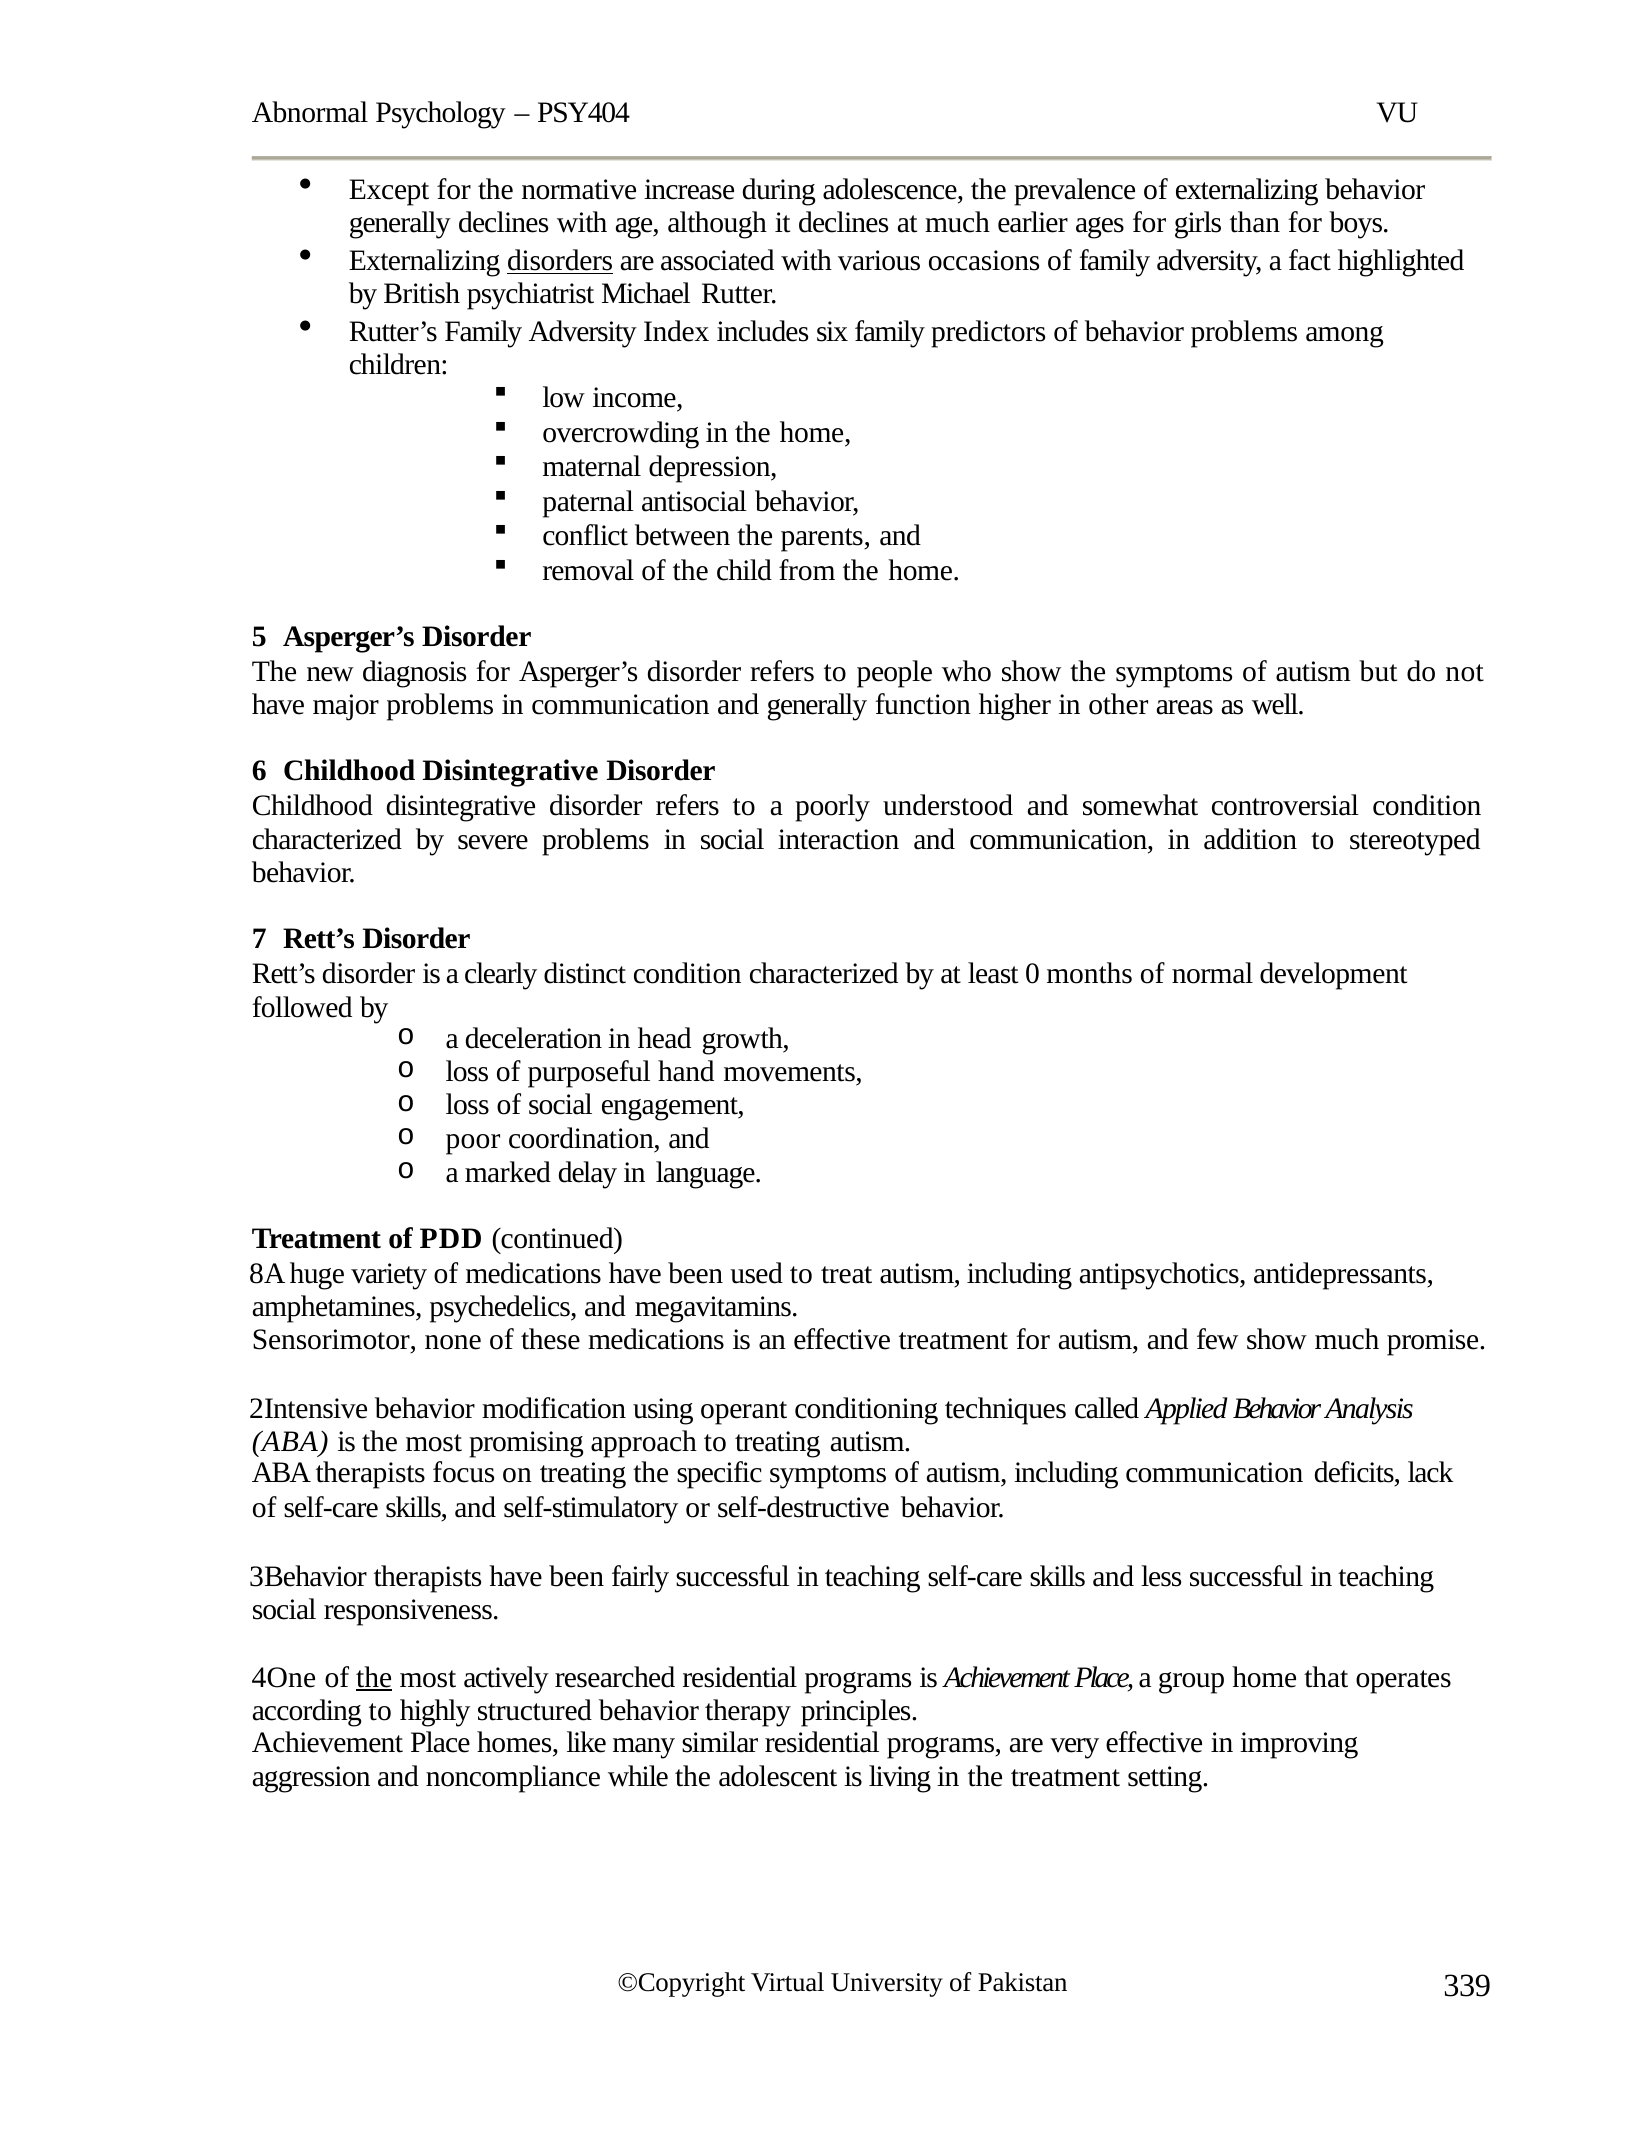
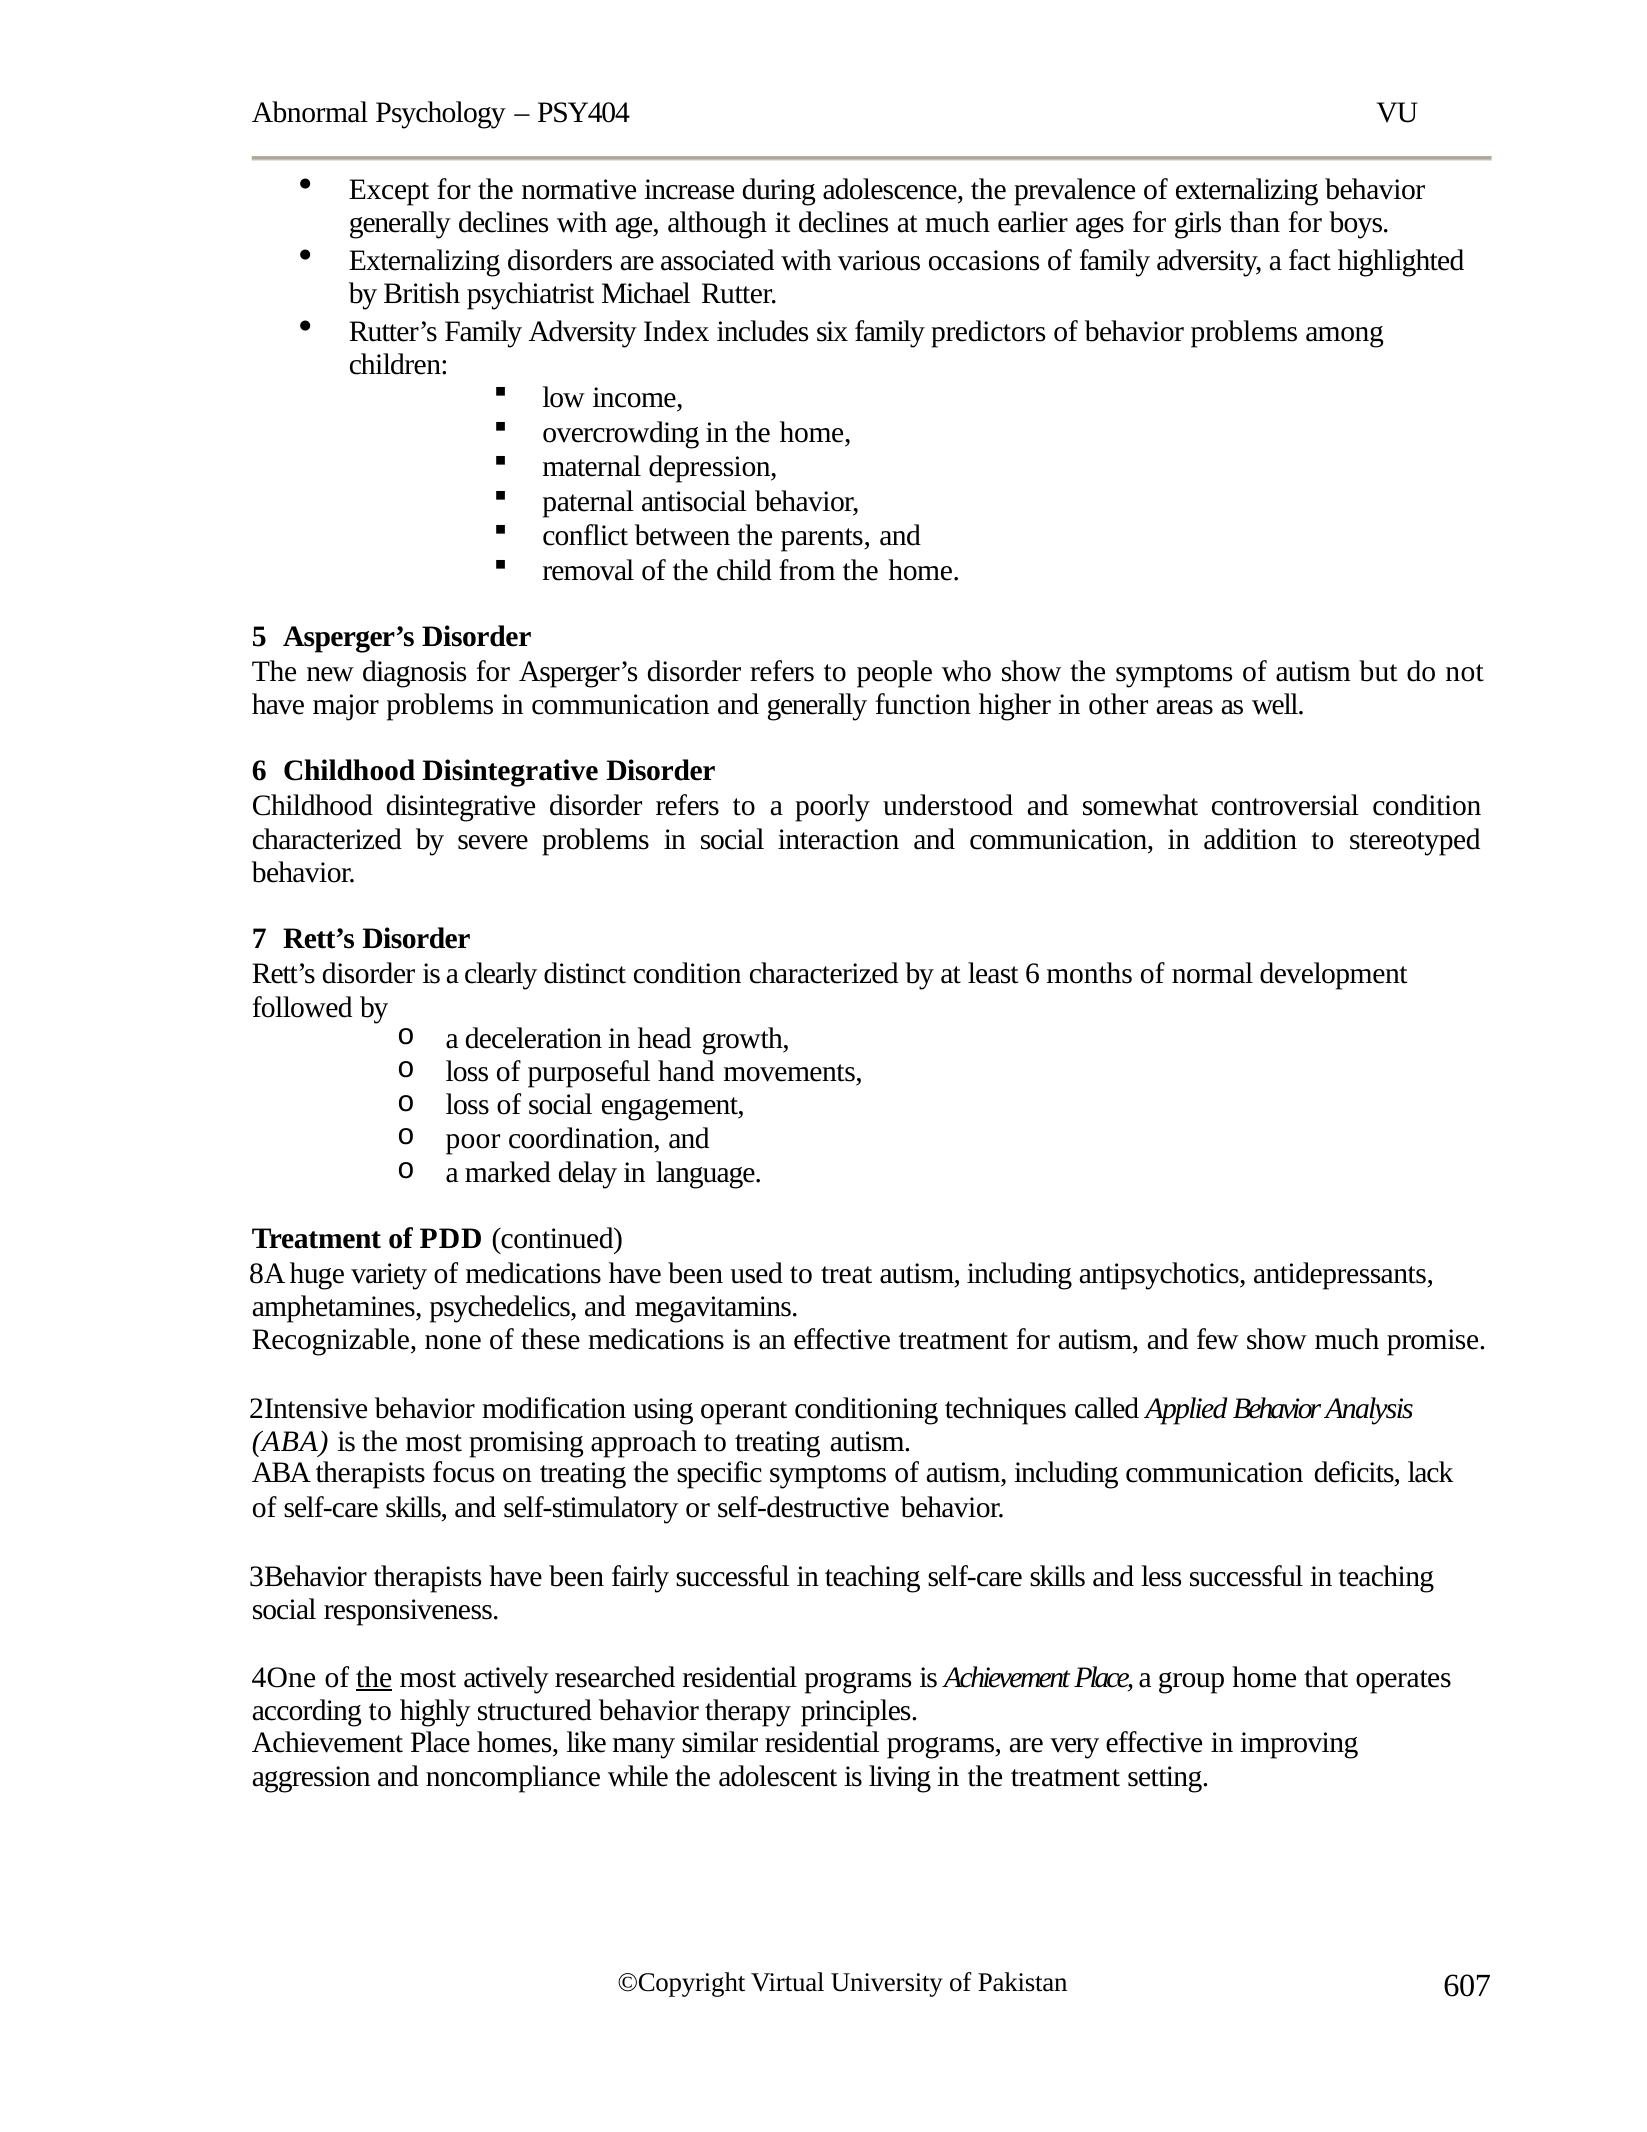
disorders underline: present -> none
least 0: 0 -> 6
Sensorimotor: Sensorimotor -> Recognizable
339: 339 -> 607
